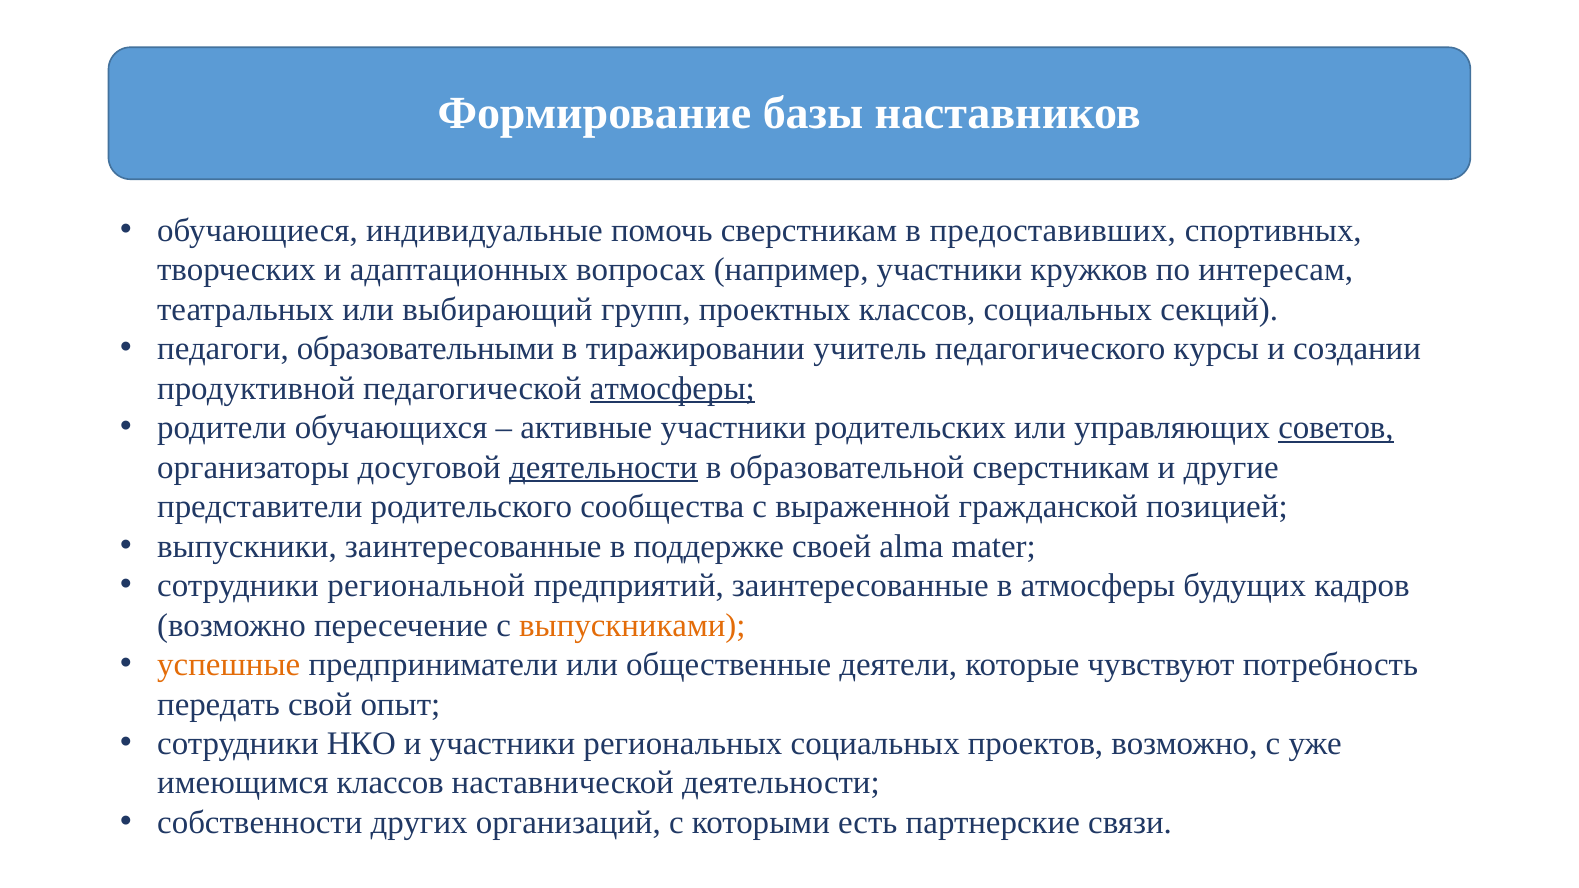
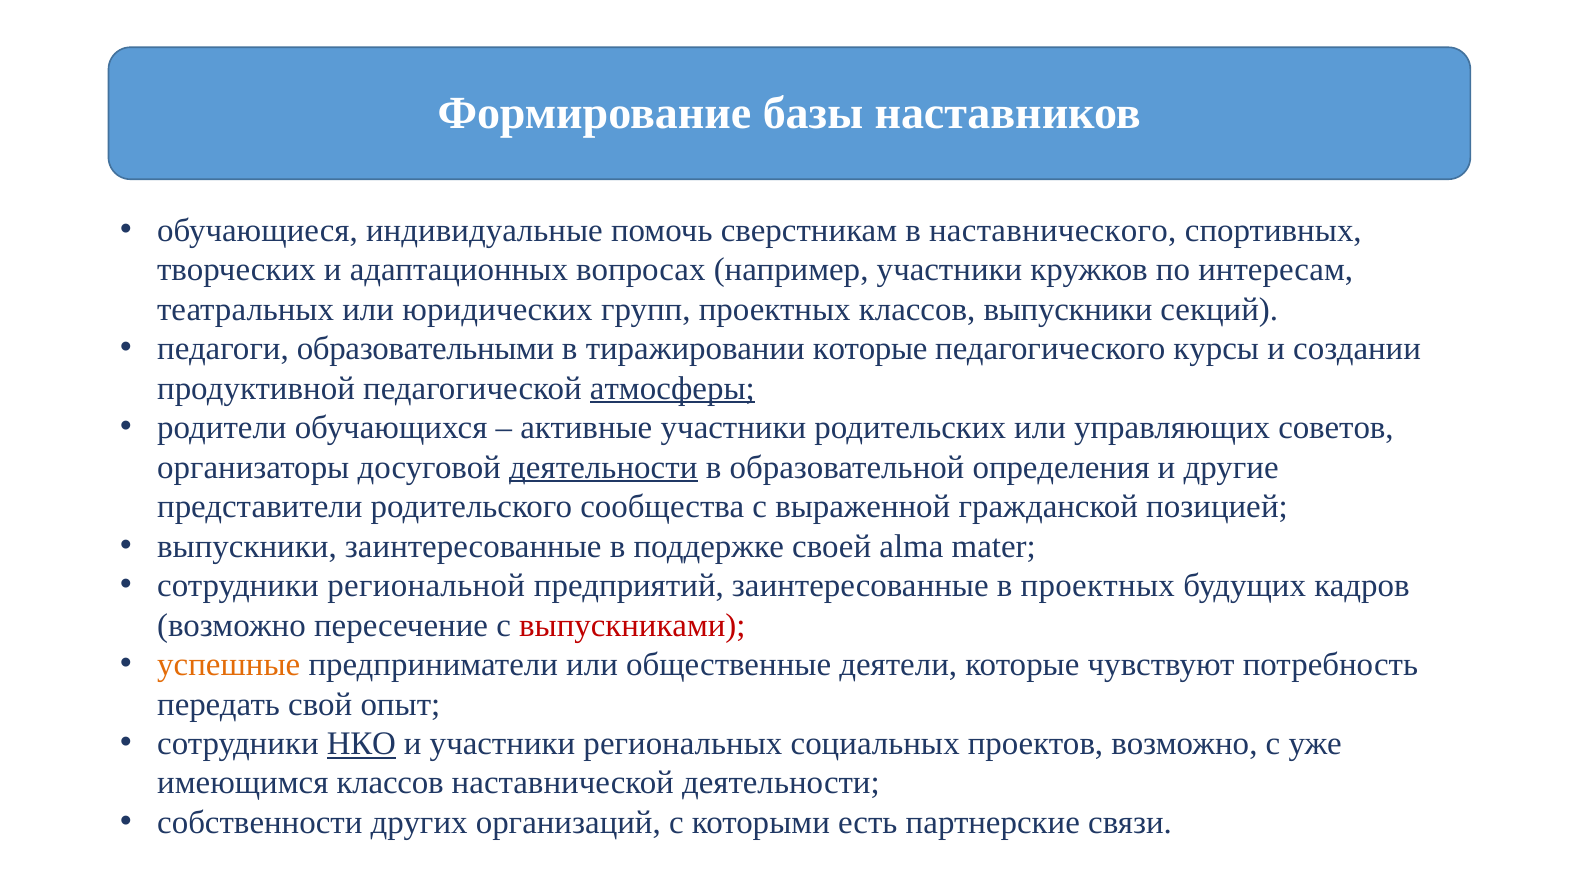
предоставивших: предоставивших -> наставнического
выбирающий: выбирающий -> юридических
классов социальных: социальных -> выпускники
тиражировании учитель: учитель -> которые
советов underline: present -> none
образовательной сверстникам: сверстникам -> определения
в атмосферы: атмосферы -> проектных
выпускниками colour: orange -> red
НКО underline: none -> present
